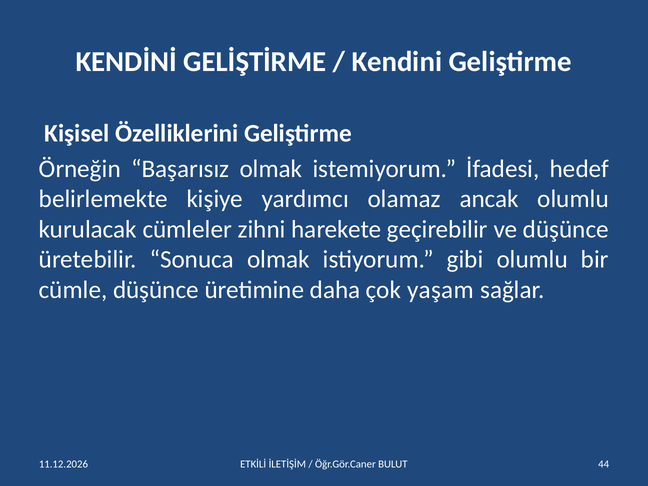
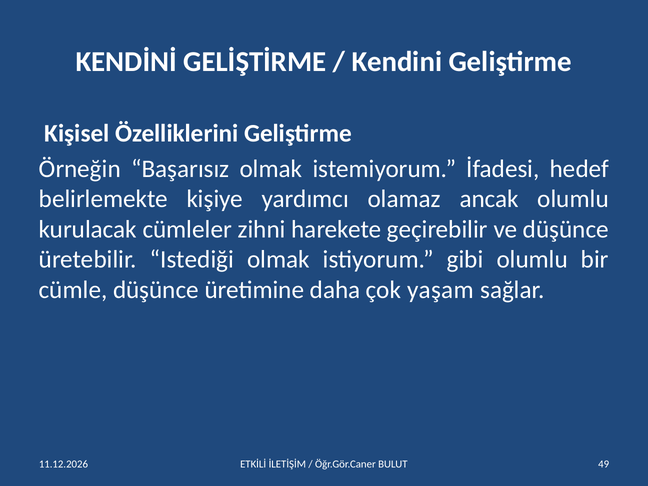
Sonuca: Sonuca -> Istediği
44: 44 -> 49
